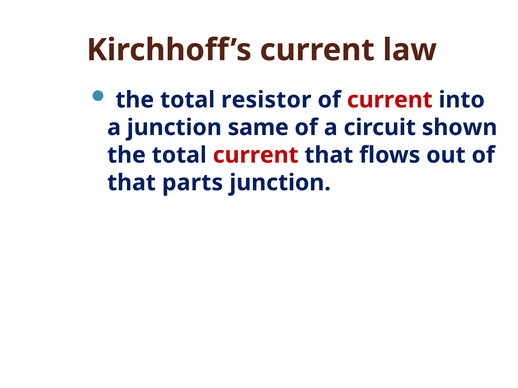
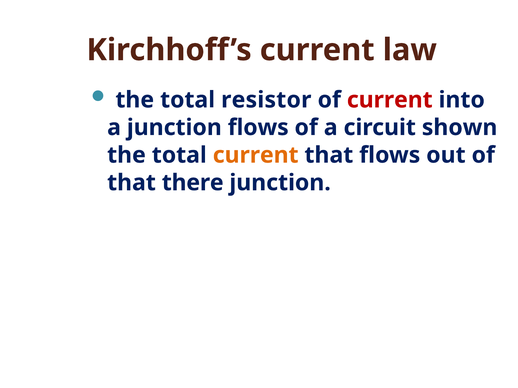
junction same: same -> flows
current at (256, 155) colour: red -> orange
parts: parts -> there
